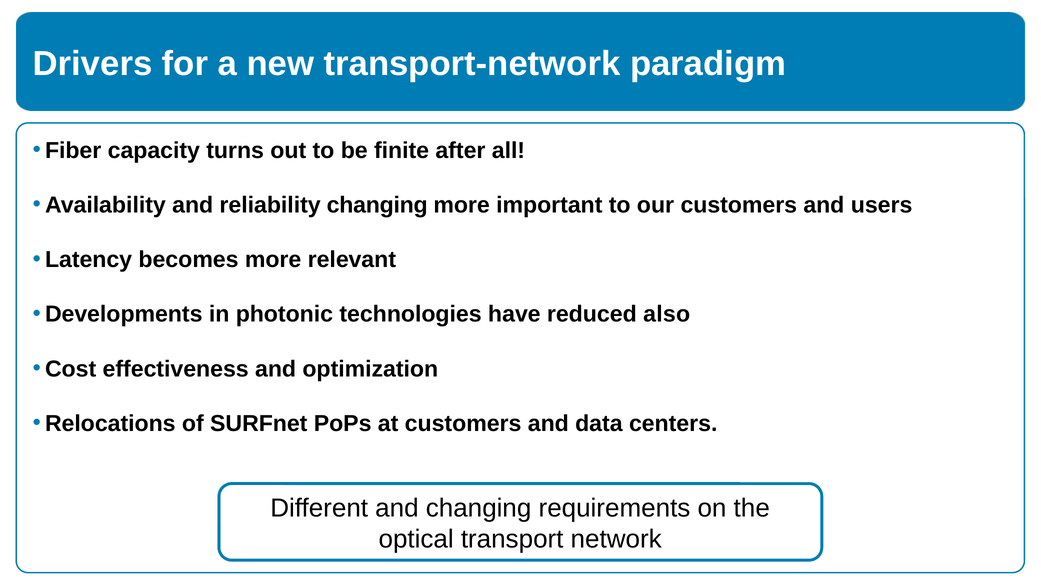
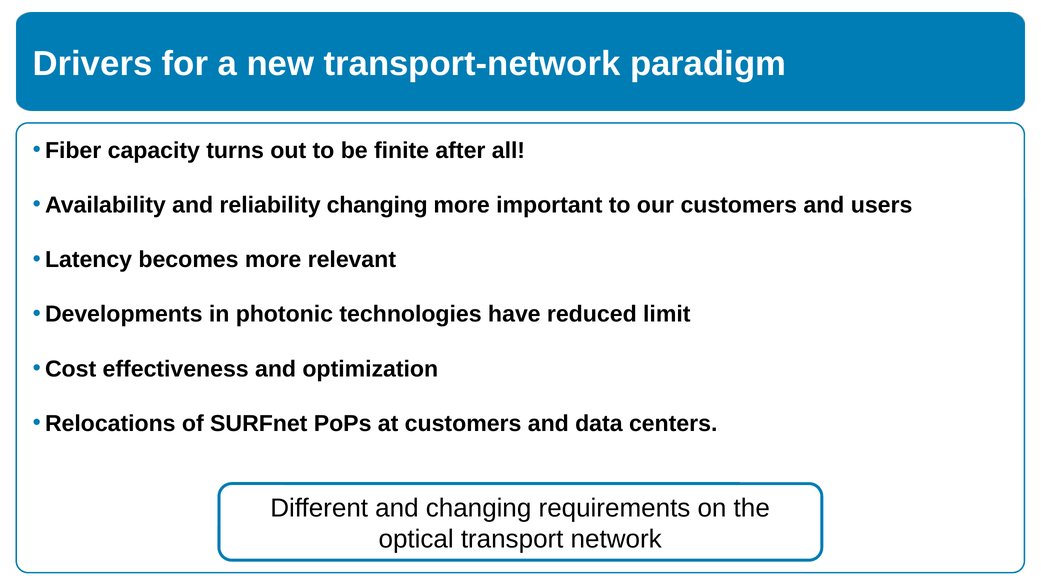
also: also -> limit
